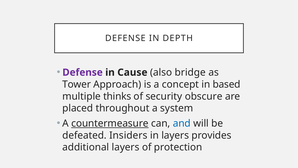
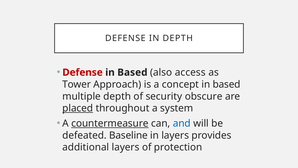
Defense at (83, 72) colour: purple -> red
Cause at (132, 72): Cause -> Based
bridge: bridge -> access
multiple thinks: thinks -> depth
placed underline: none -> present
Insiders: Insiders -> Baseline
